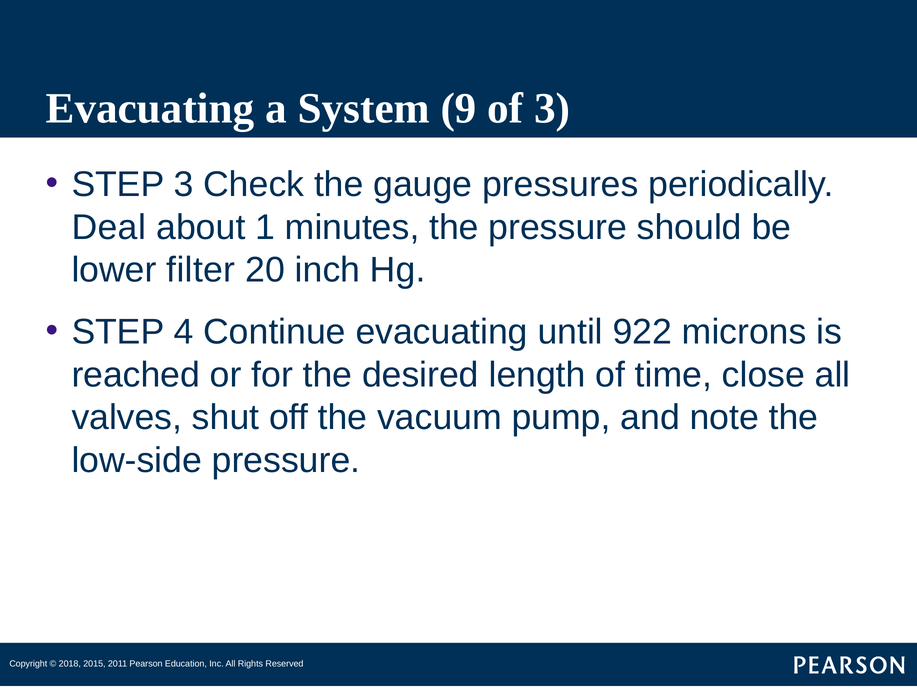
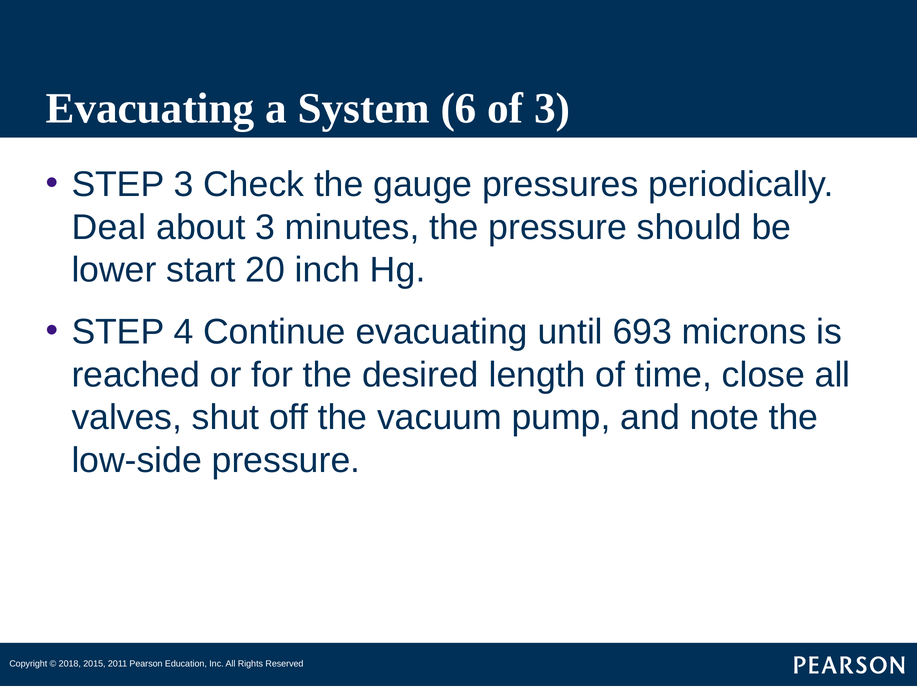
9: 9 -> 6
about 1: 1 -> 3
filter: filter -> start
922: 922 -> 693
